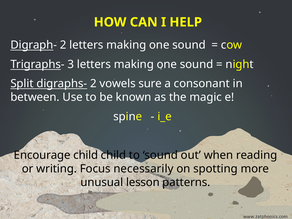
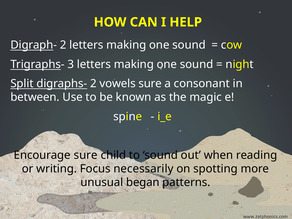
Encourage child: child -> sure
lesson: lesson -> began
